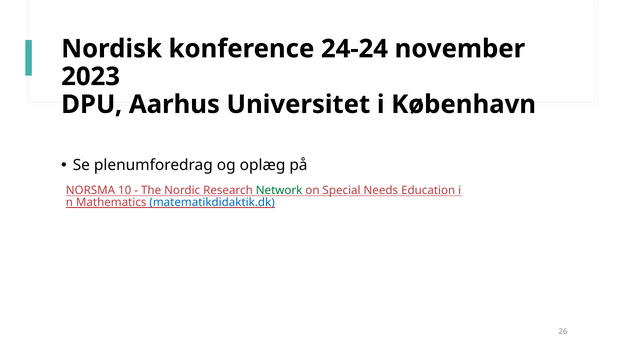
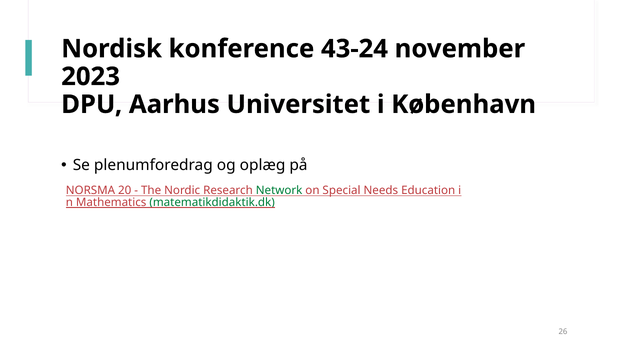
24-24: 24-24 -> 43-24
10: 10 -> 20
matematikdidaktik.dk colour: blue -> green
